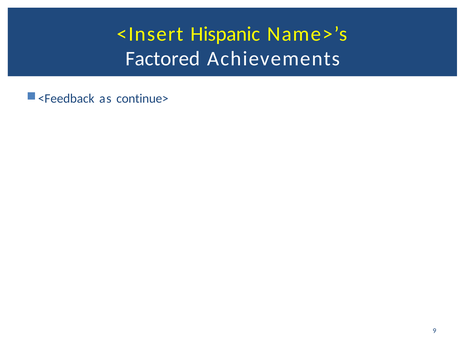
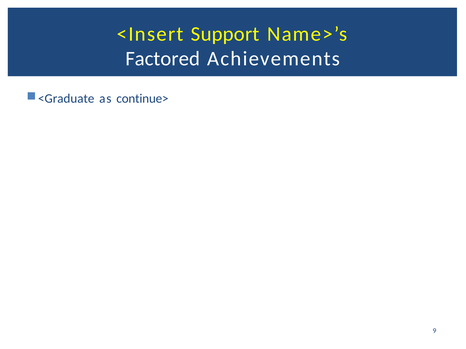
Hispanic: Hispanic -> Support
<Feedback: <Feedback -> <Graduate
